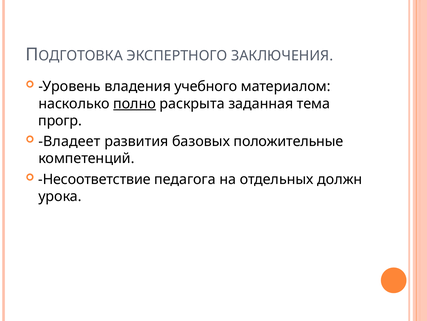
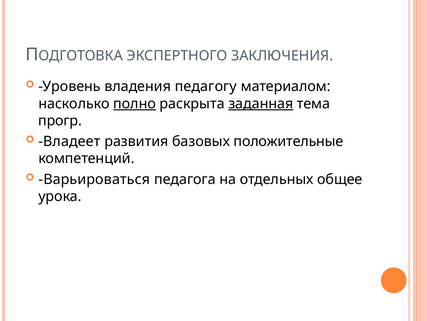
учебного: учебного -> педагогу
заданная underline: none -> present
Несоответствие: Несоответствие -> Варьироваться
должн: должн -> общее
